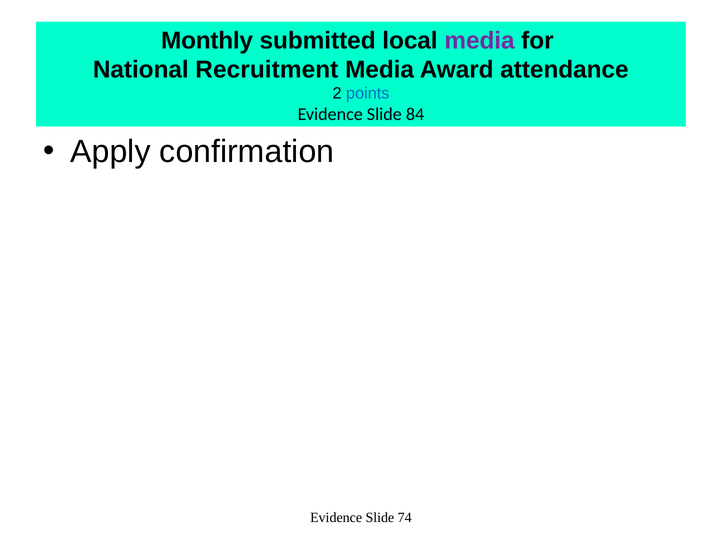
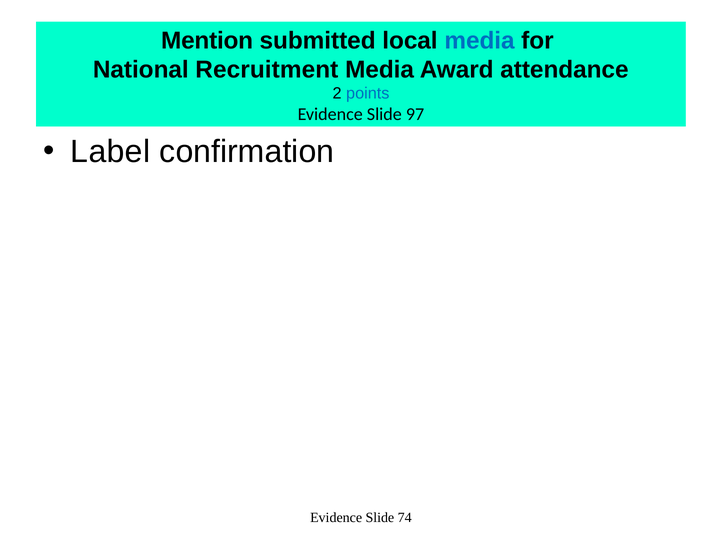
Monthly: Monthly -> Mention
media at (480, 41) colour: purple -> blue
84: 84 -> 97
Apply: Apply -> Label
